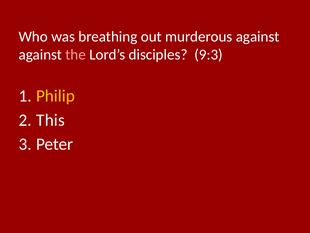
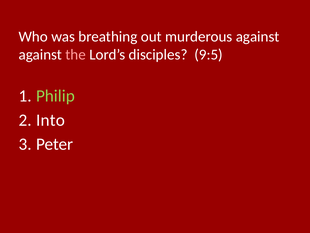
9:3: 9:3 -> 9:5
Philip colour: yellow -> light green
This: This -> Into
